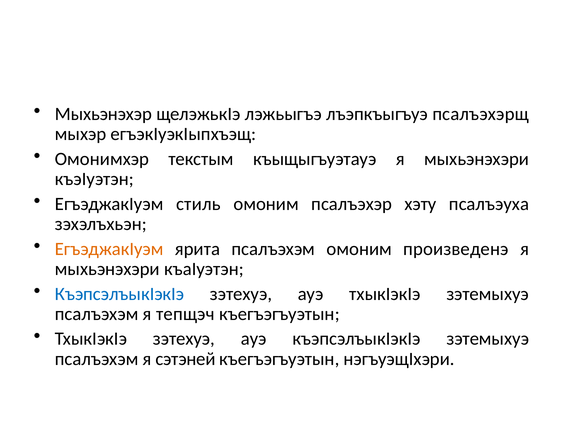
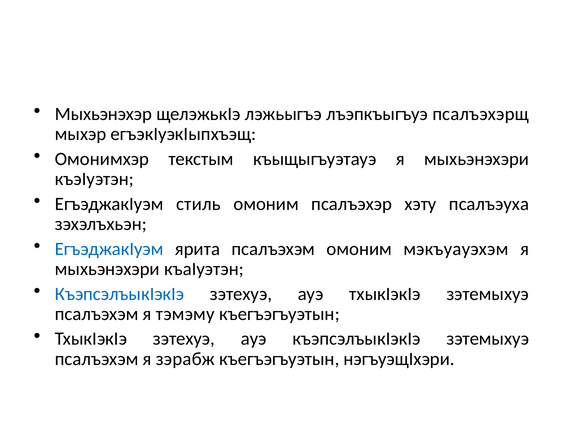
ЕгъэджакӀуэм at (109, 249) colour: orange -> blue
произведенэ: произведенэ -> мэкъуауэхэм
тепщэч: тепщэч -> тэмэму
сэтэней: сэтэней -> зэрабж
